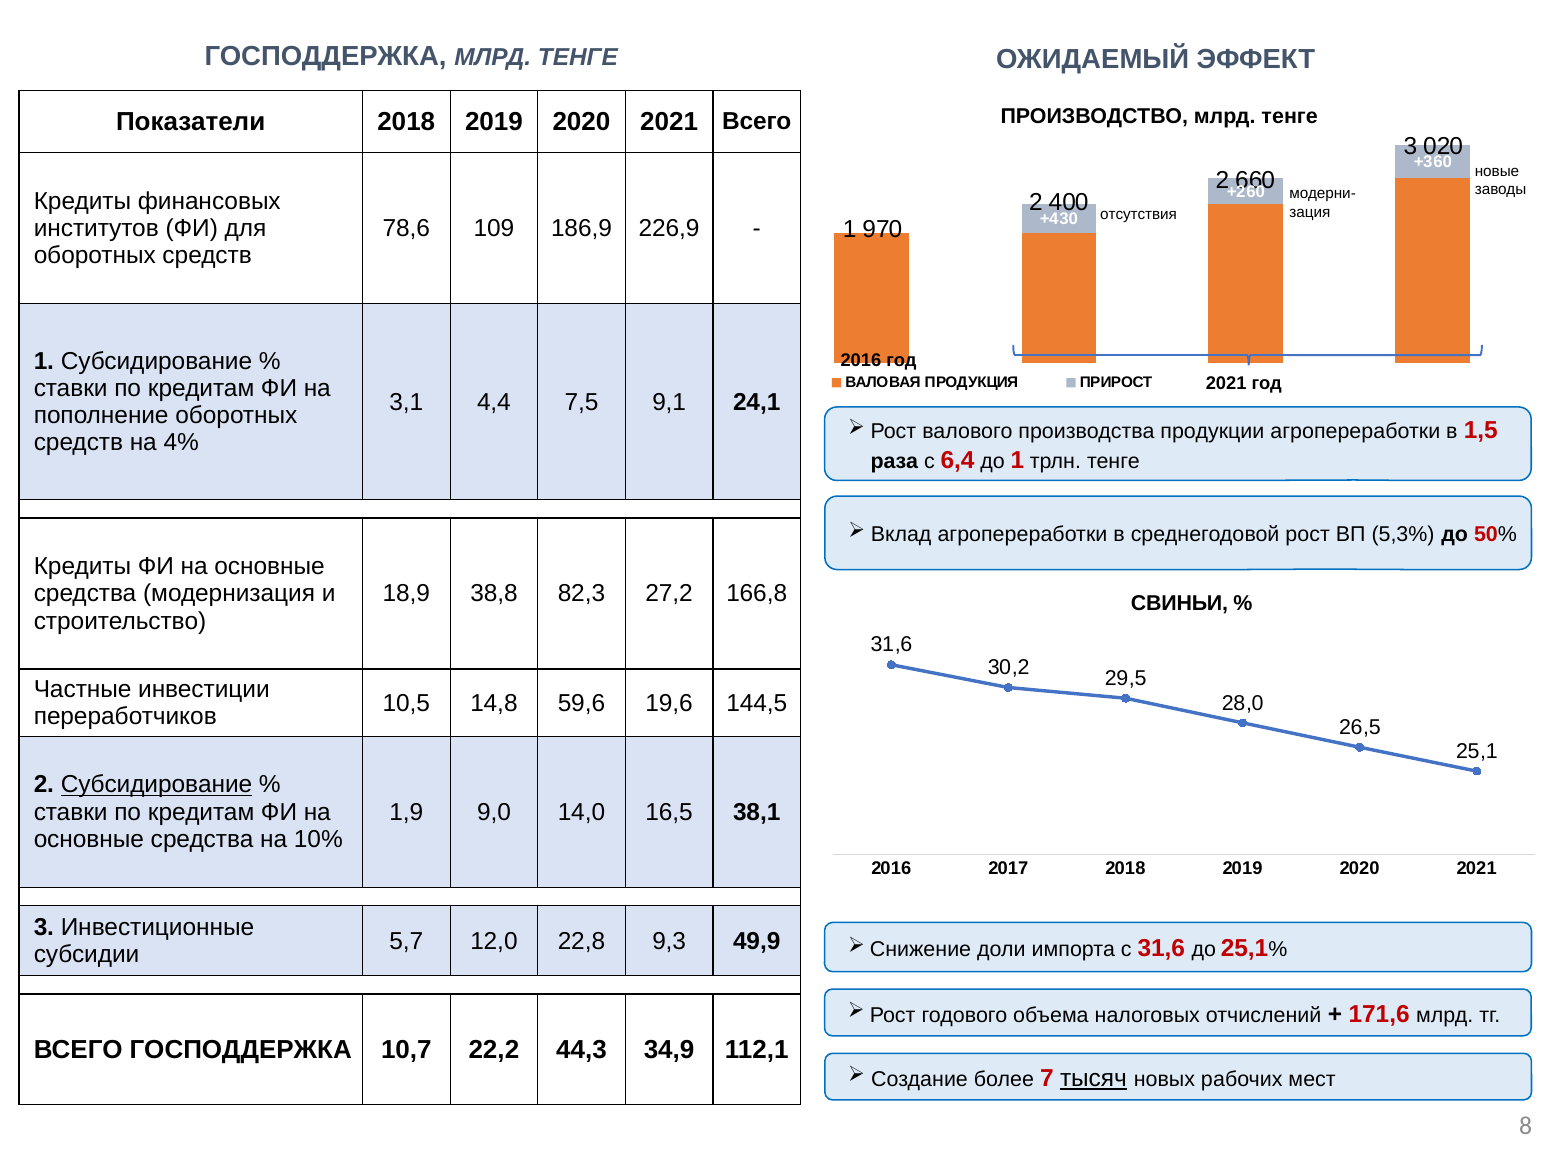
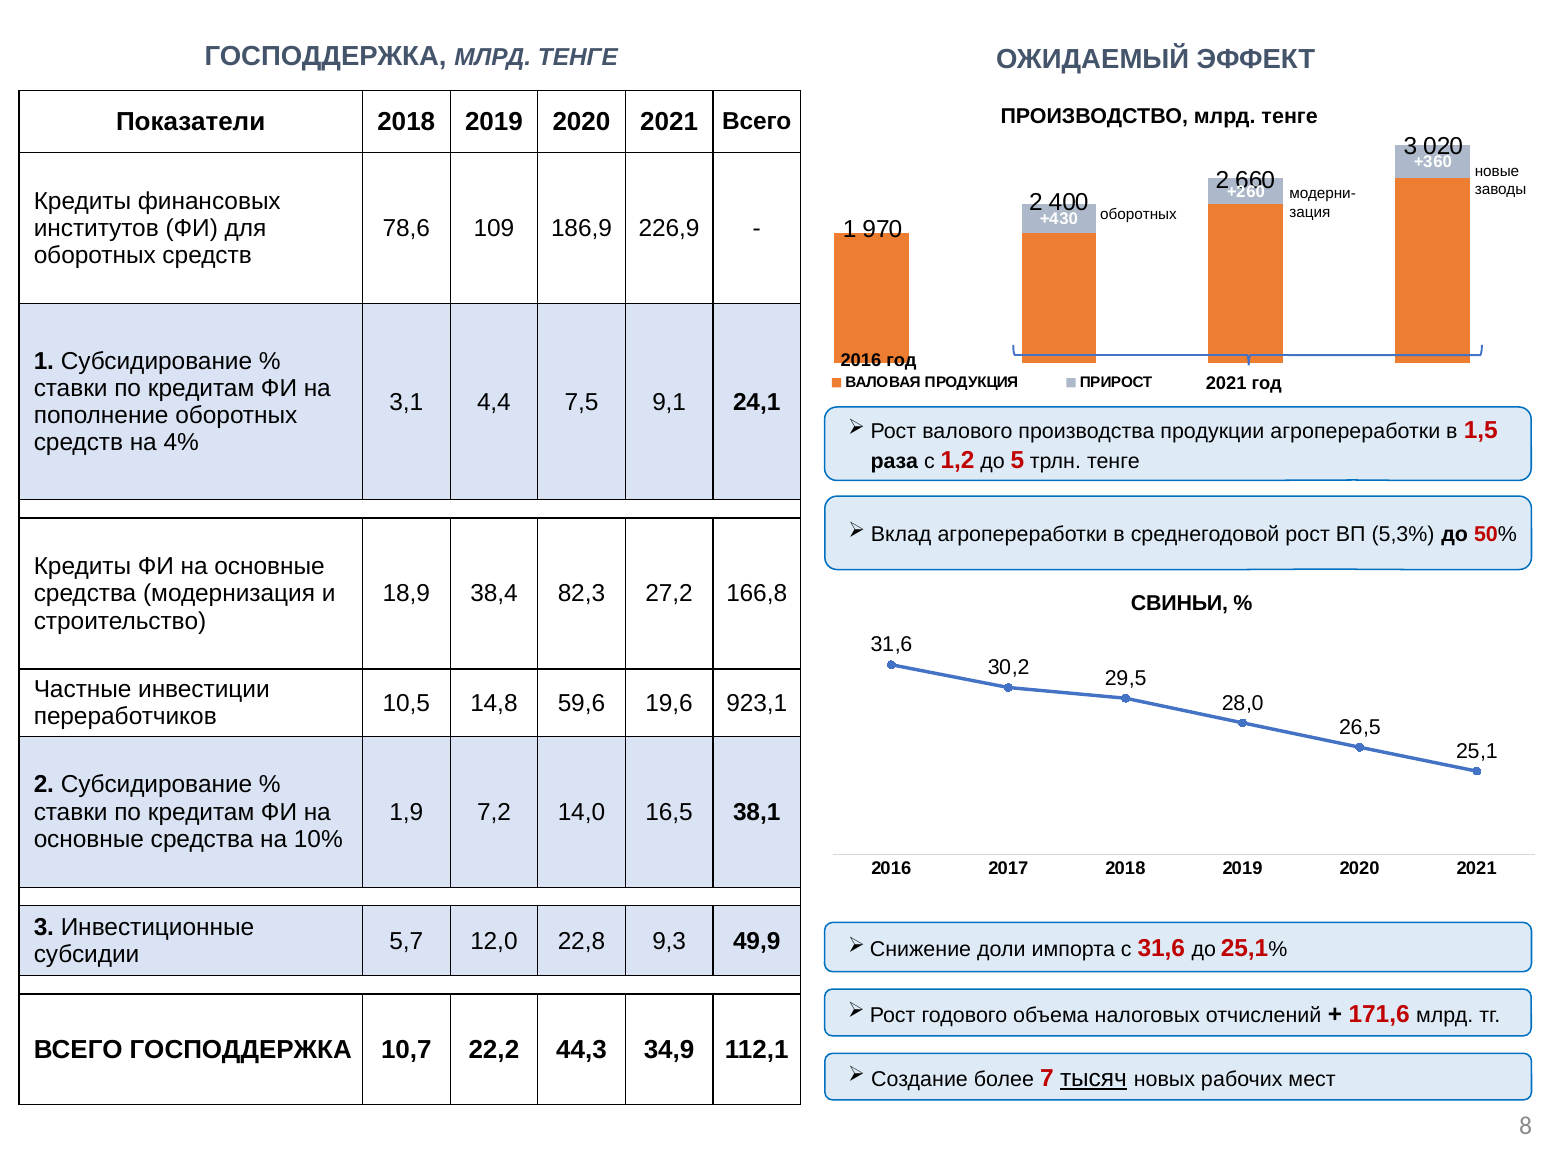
отсутствия at (1139, 215): отсутствия -> оборотных
6,4: 6,4 -> 1,2
до 1: 1 -> 5
38,8: 38,8 -> 38,4
144,5: 144,5 -> 923,1
Субсидирование at (157, 785) underline: present -> none
9,0: 9,0 -> 7,2
